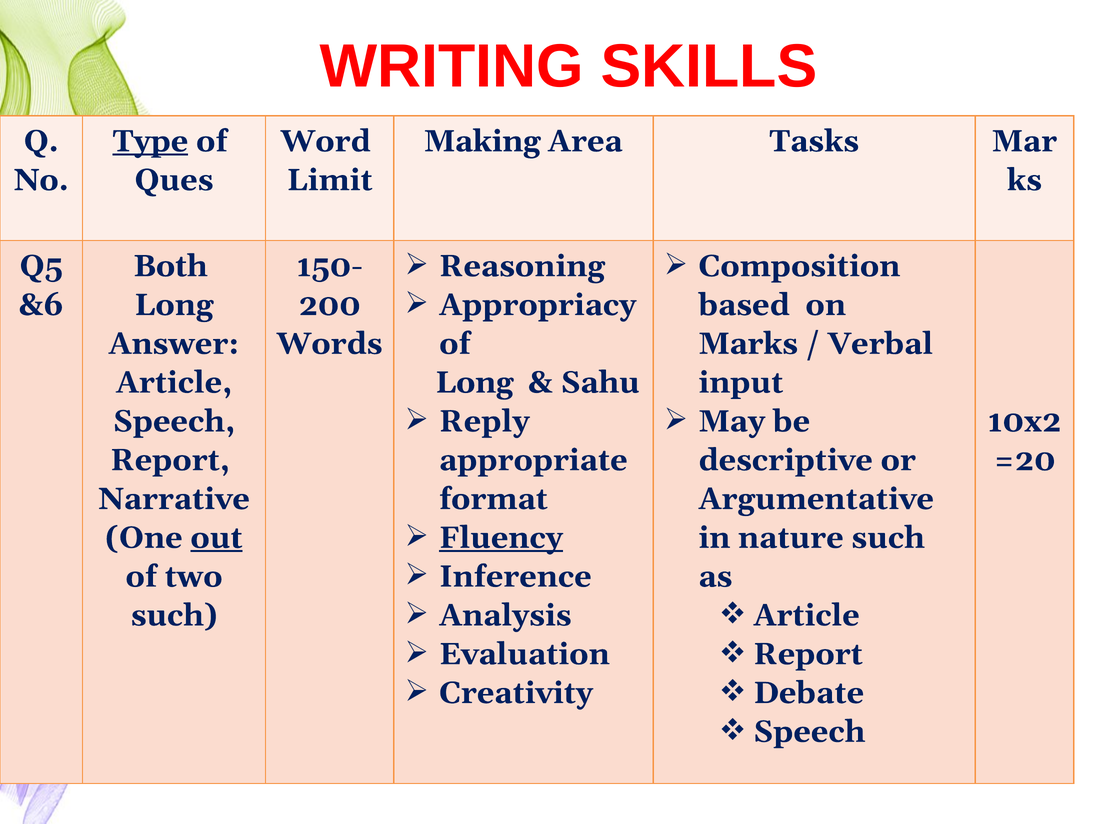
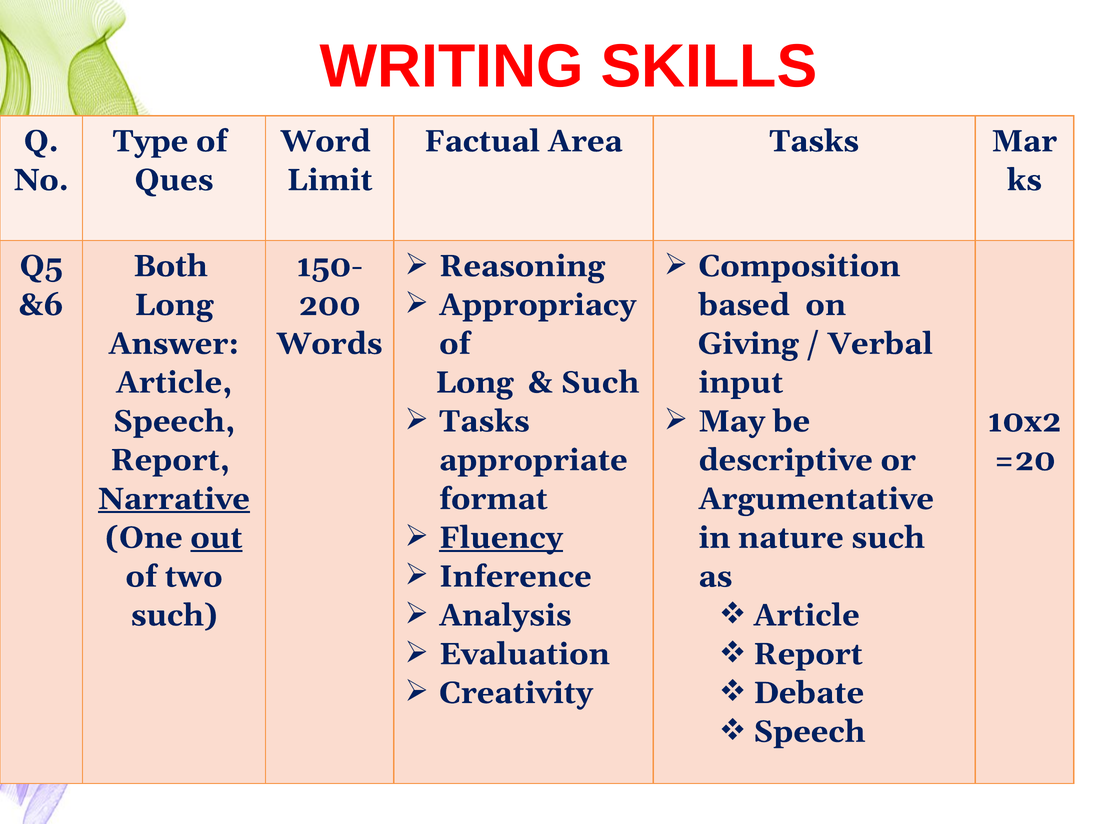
Type underline: present -> none
Making: Making -> Factual
Marks: Marks -> Giving
Sahu at (600, 383): Sahu -> Such
Reply at (484, 421): Reply -> Tasks
Narrative underline: none -> present
